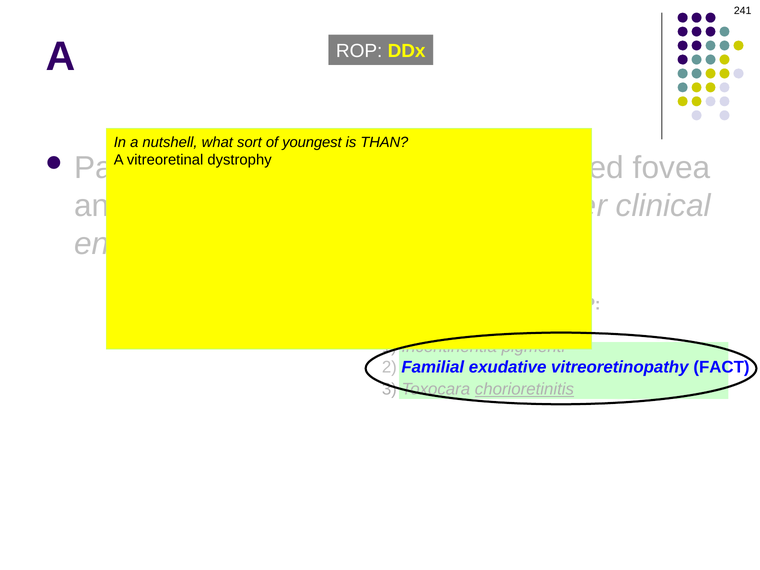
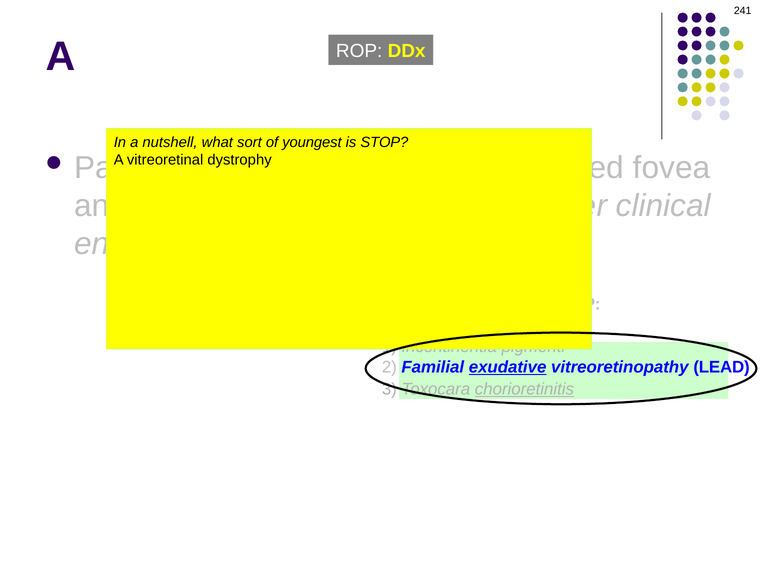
THAN: THAN -> STOP
exudative underline: none -> present
FACT: FACT -> LEAD
